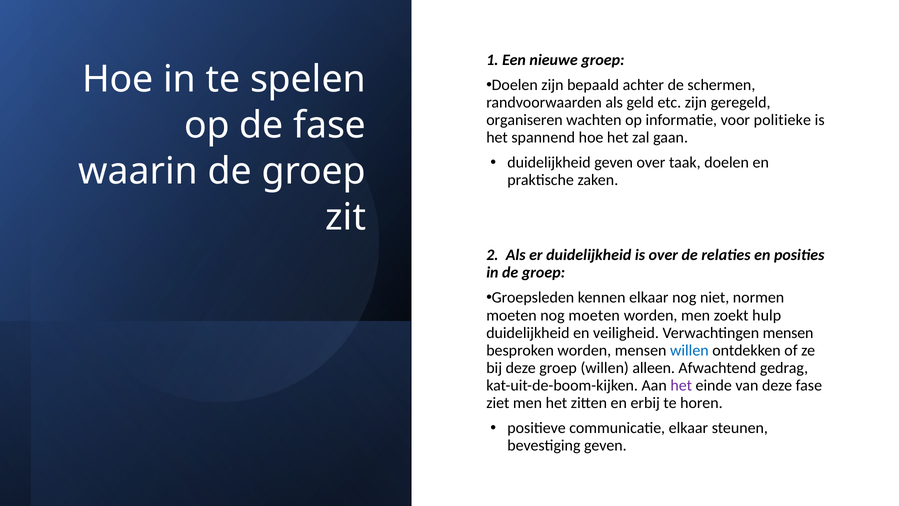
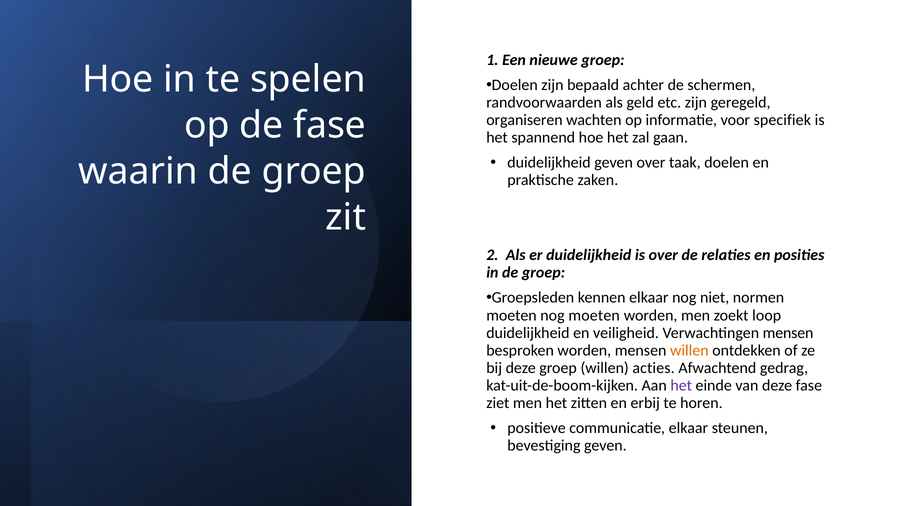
politieke: politieke -> specifiek
hulp: hulp -> loop
willen at (689, 350) colour: blue -> orange
alleen: alleen -> acties
